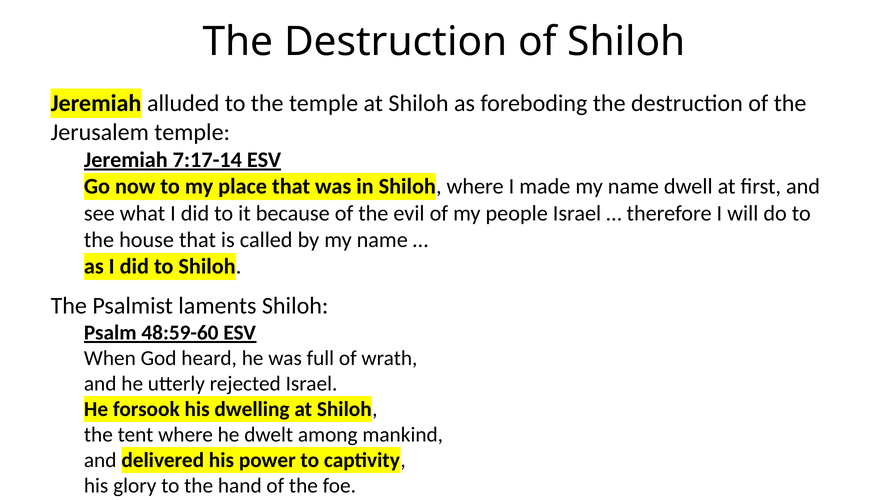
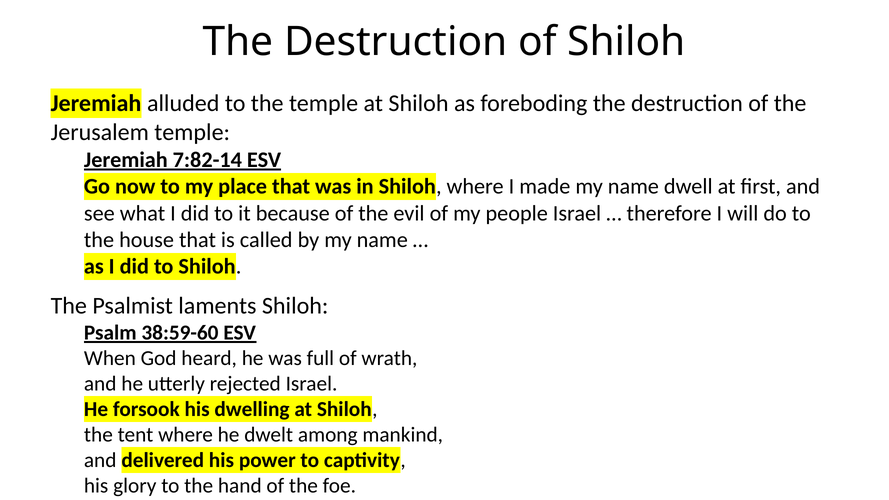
7:17-14: 7:17-14 -> 7:82-14
48:59-60: 48:59-60 -> 38:59-60
